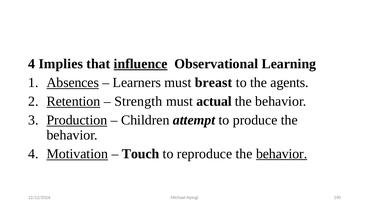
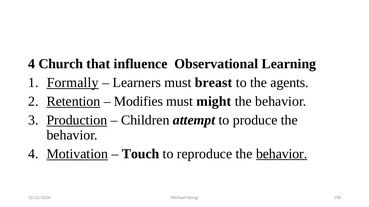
Implies: Implies -> Church
influence underline: present -> none
Absences: Absences -> Formally
Strength: Strength -> Modifies
actual: actual -> might
